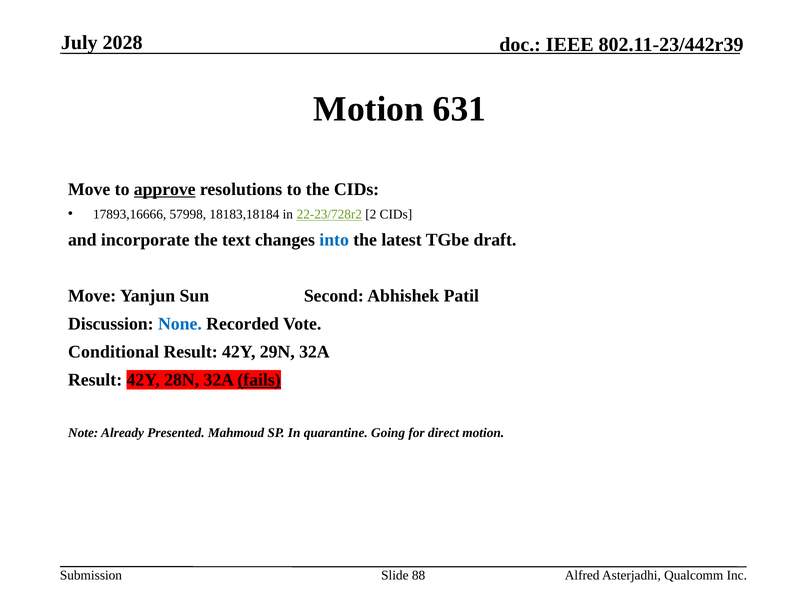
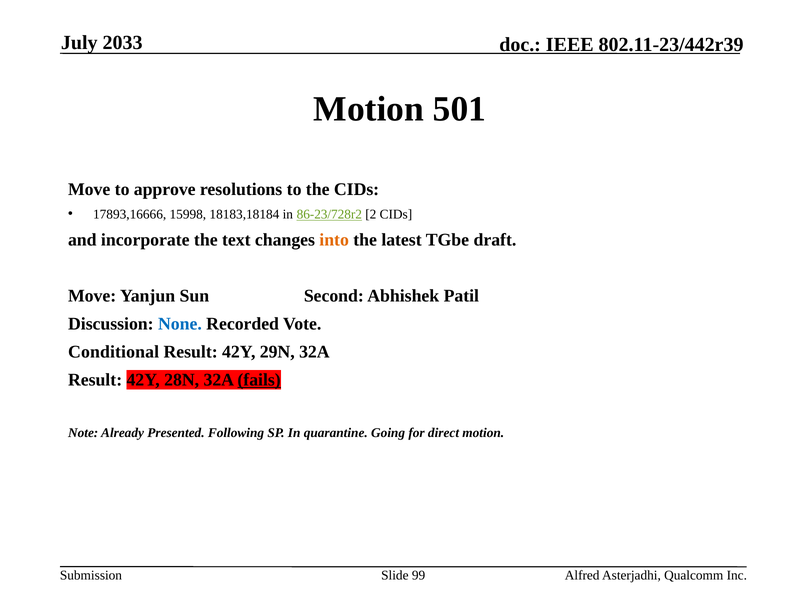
2028: 2028 -> 2033
631: 631 -> 501
approve underline: present -> none
57998: 57998 -> 15998
22-23/728r2: 22-23/728r2 -> 86-23/728r2
into colour: blue -> orange
Mahmoud: Mahmoud -> Following
88: 88 -> 99
